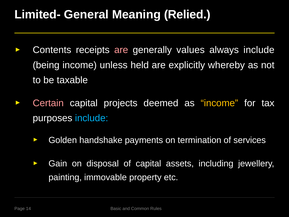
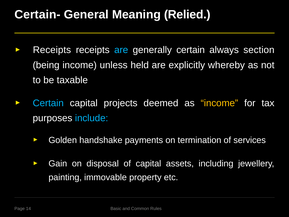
Limited-: Limited- -> Certain-
Contents at (52, 50): Contents -> Receipts
are at (121, 50) colour: pink -> light blue
generally values: values -> certain
always include: include -> section
Certain at (48, 103) colour: pink -> light blue
